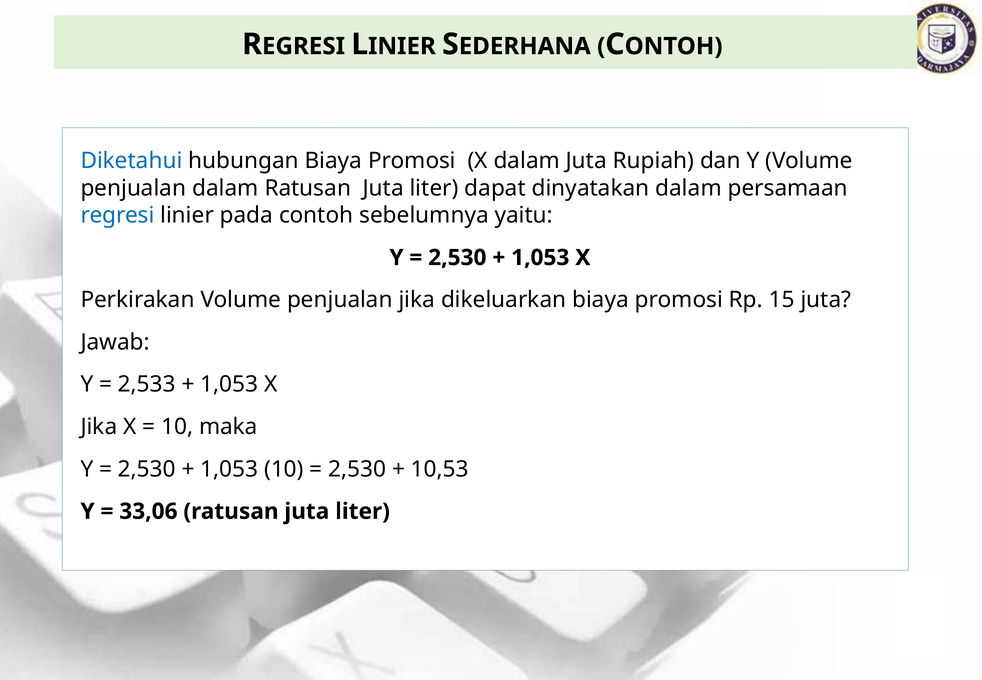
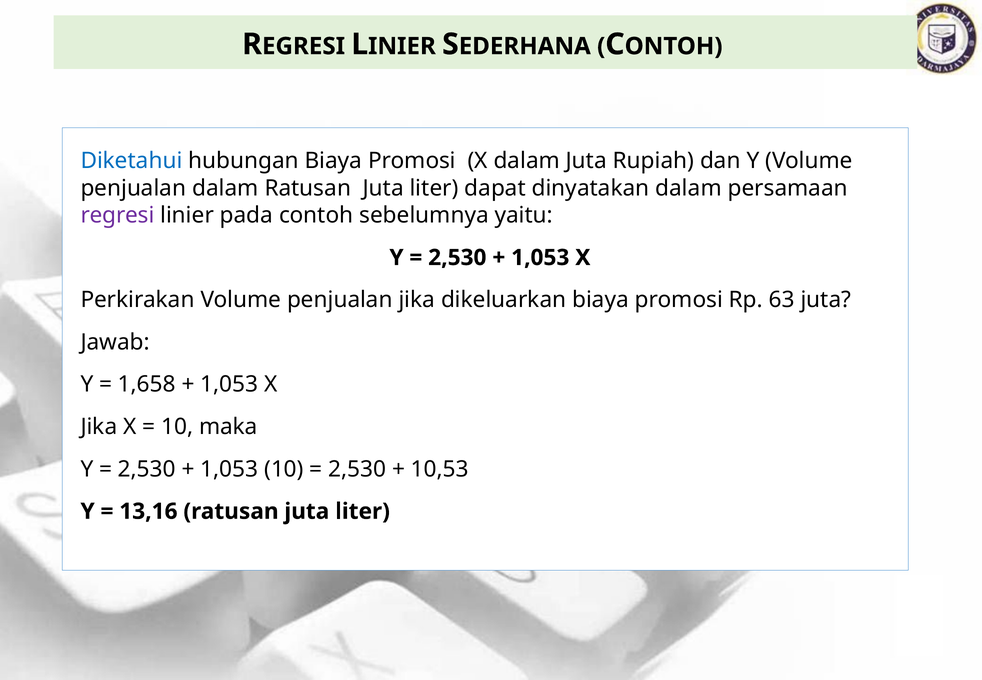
regresi colour: blue -> purple
15: 15 -> 63
2,533: 2,533 -> 1,658
33,06: 33,06 -> 13,16
